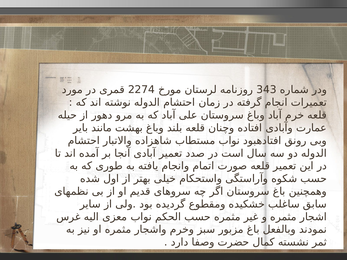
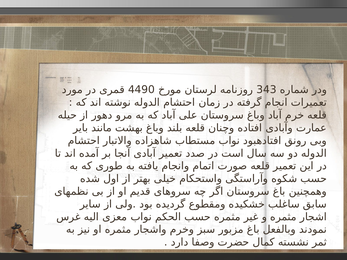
2274: 2274 -> 4490
